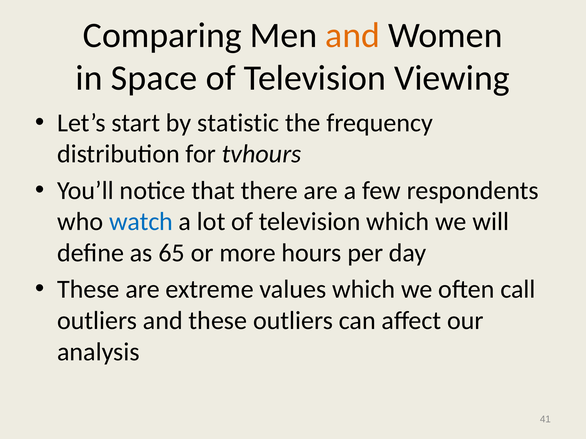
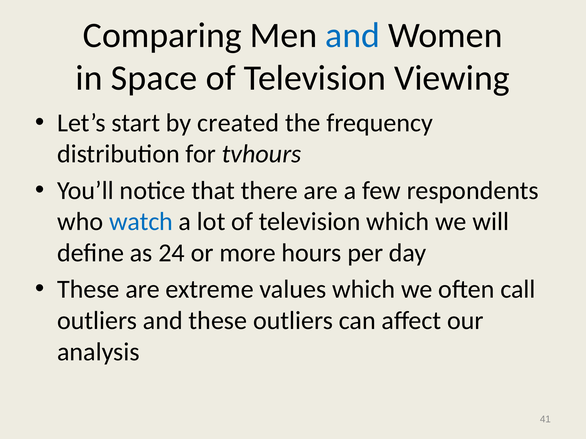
and at (353, 35) colour: orange -> blue
statistic: statistic -> created
65: 65 -> 24
